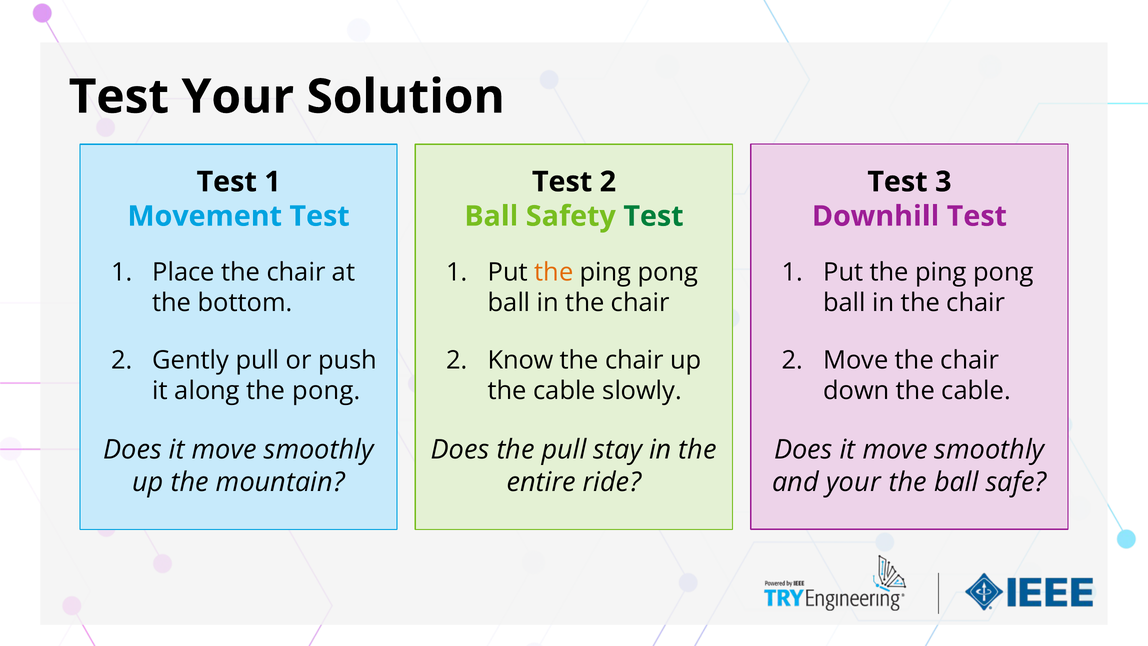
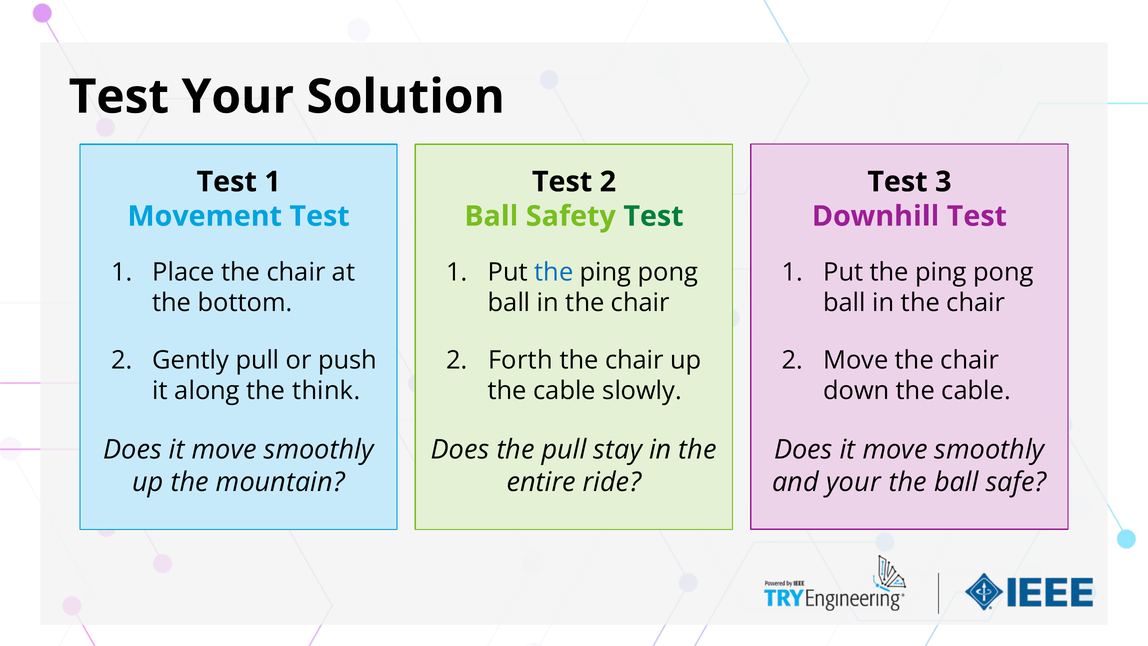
the at (554, 272) colour: orange -> blue
Know: Know -> Forth
the pong: pong -> think
